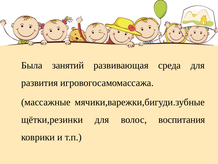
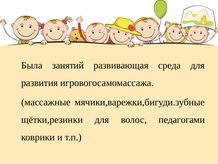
воспитания: воспитания -> педагогами
